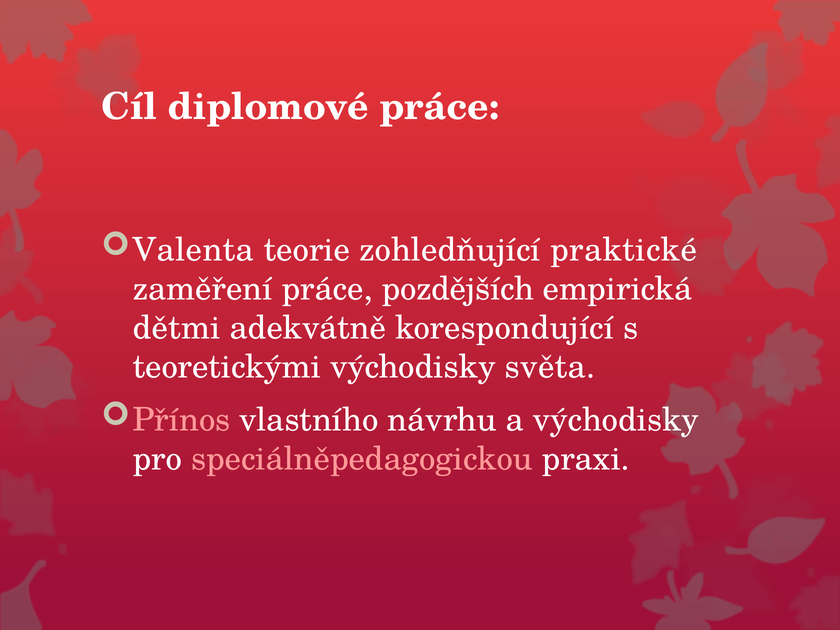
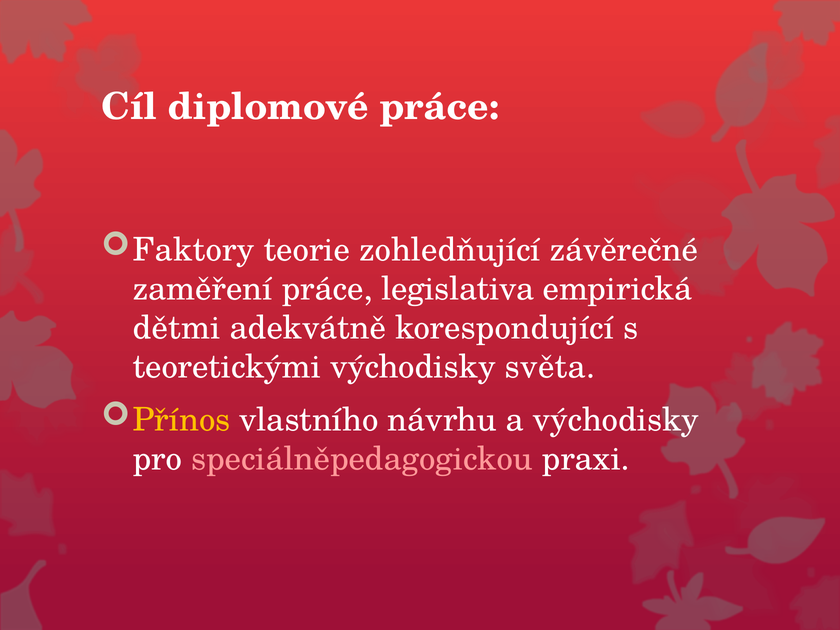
Valenta: Valenta -> Faktory
praktické: praktické -> závěrečné
pozdějších: pozdějších -> legislativa
Přínos colour: pink -> yellow
